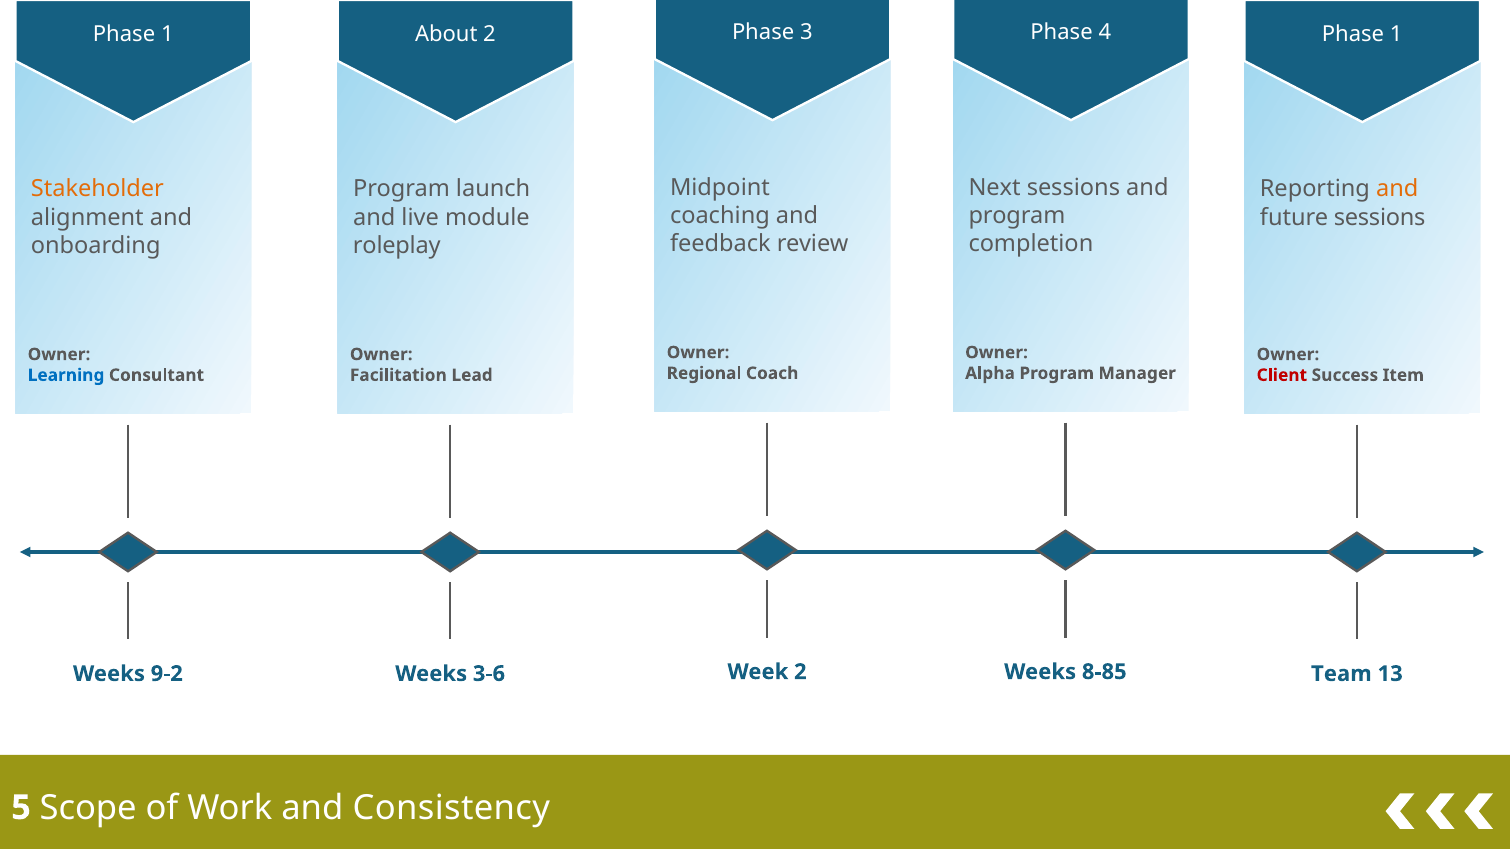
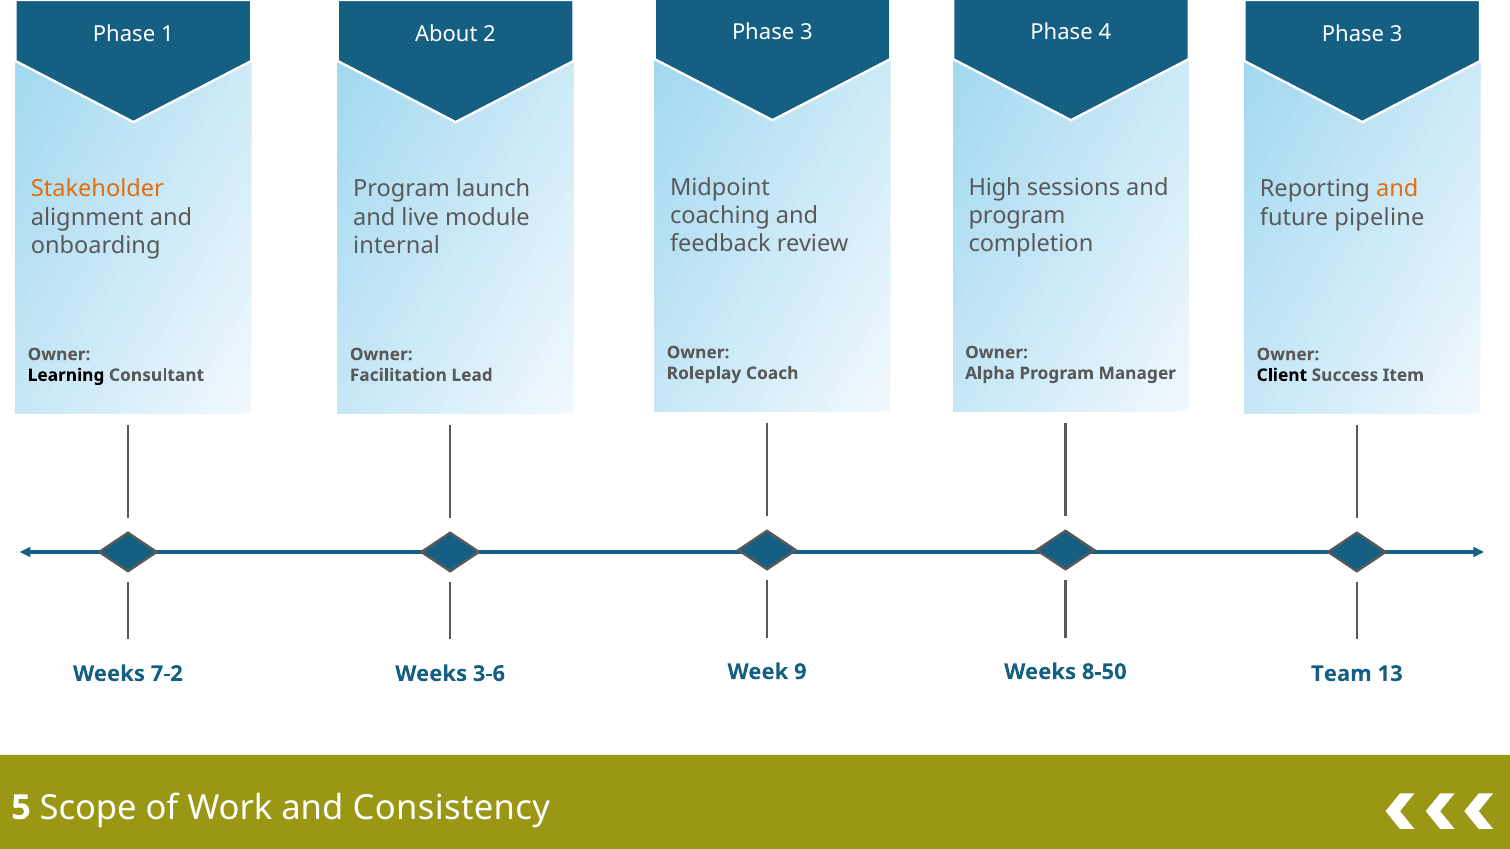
1 at (1396, 34): 1 -> 3
Next: Next -> High
future sessions: sessions -> pipeline
roleplay: roleplay -> internal
Regional: Regional -> Roleplay
Learning colour: blue -> black
Client colour: red -> black
Week 2: 2 -> 9
8-85: 8-85 -> 8-50
9-2: 9-2 -> 7-2
